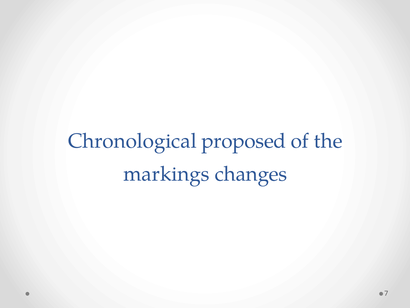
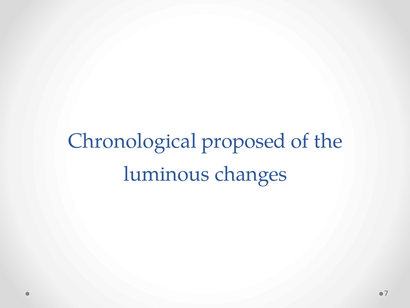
markings: markings -> luminous
